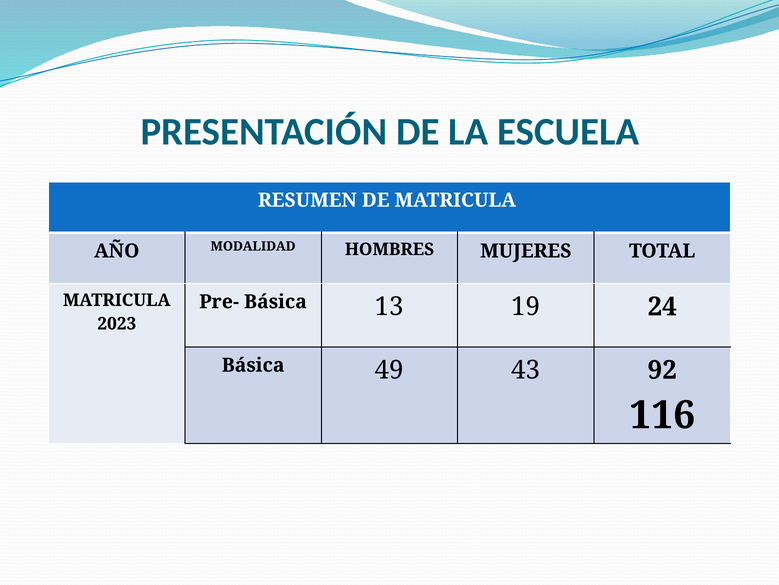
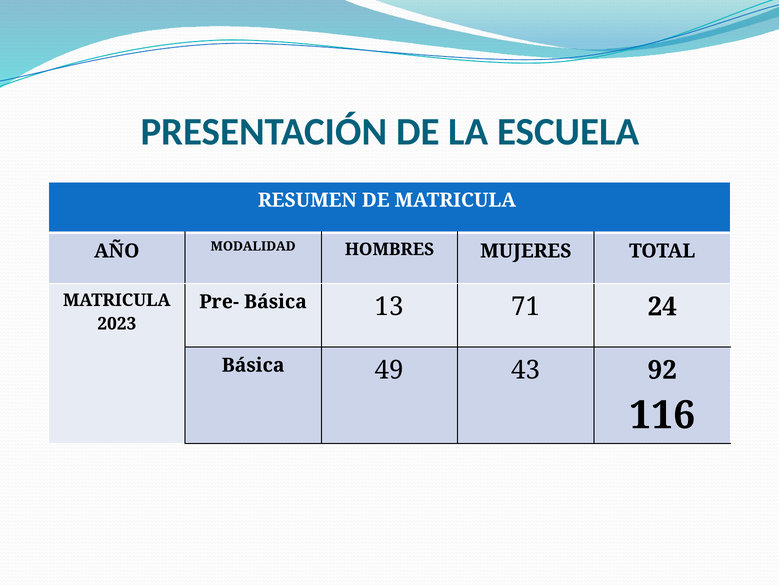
19: 19 -> 71
